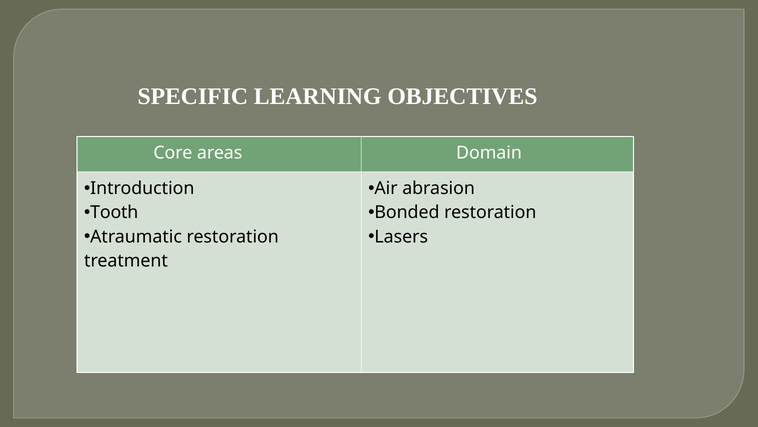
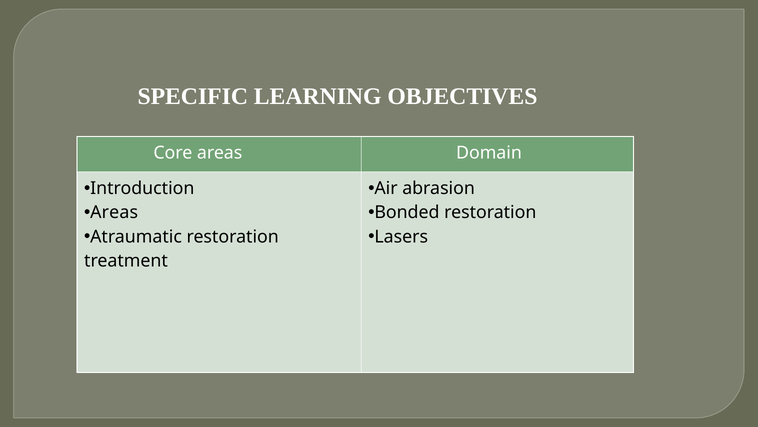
Tooth at (114, 212): Tooth -> Areas
